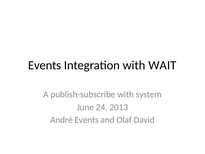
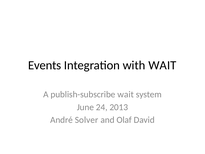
publish-subscribe with: with -> wait
André Events: Events -> Solver
